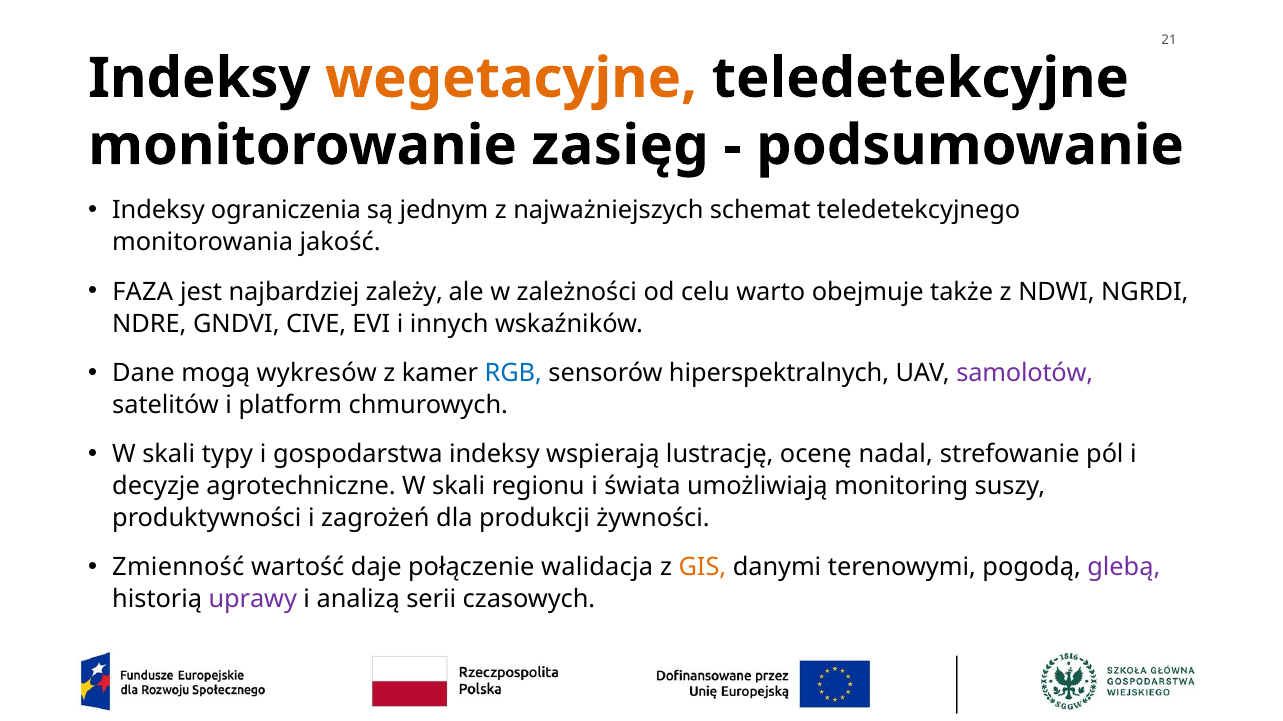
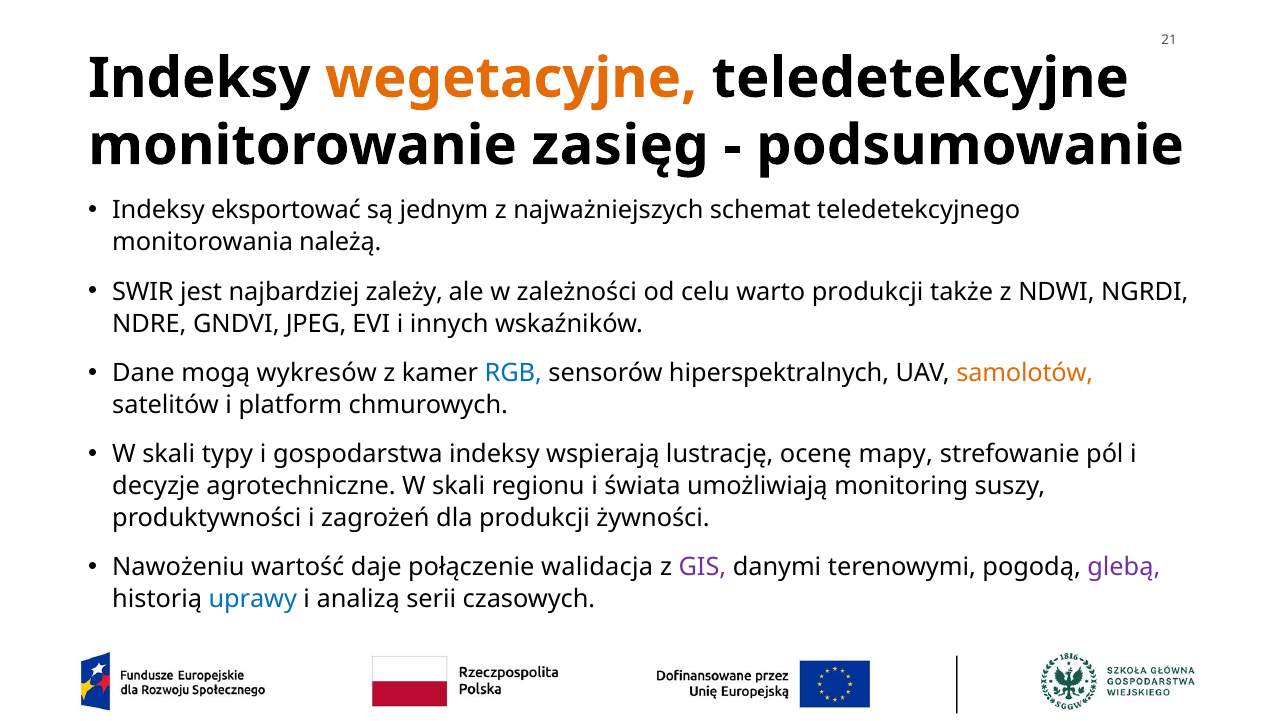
ograniczenia: ograniczenia -> eksportować
jakość: jakość -> należą
FAZA: FAZA -> SWIR
warto obejmuje: obejmuje -> produkcji
CIVE: CIVE -> JPEG
samolotów colour: purple -> orange
nadal: nadal -> mapy
Zmienność: Zmienność -> Nawożeniu
GIS colour: orange -> purple
uprawy colour: purple -> blue
